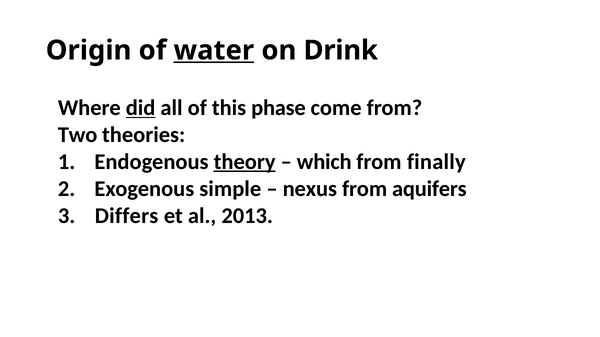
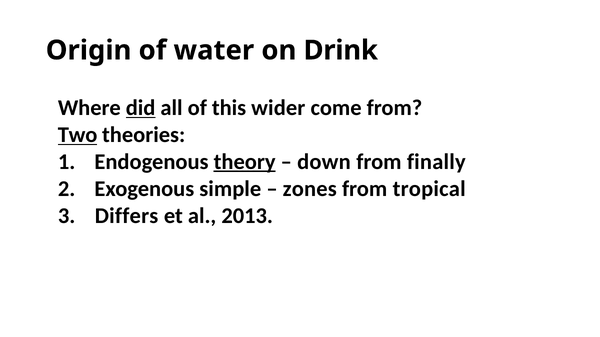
water underline: present -> none
phase: phase -> wider
Two underline: none -> present
which: which -> down
nexus: nexus -> zones
aquifers: aquifers -> tropical
